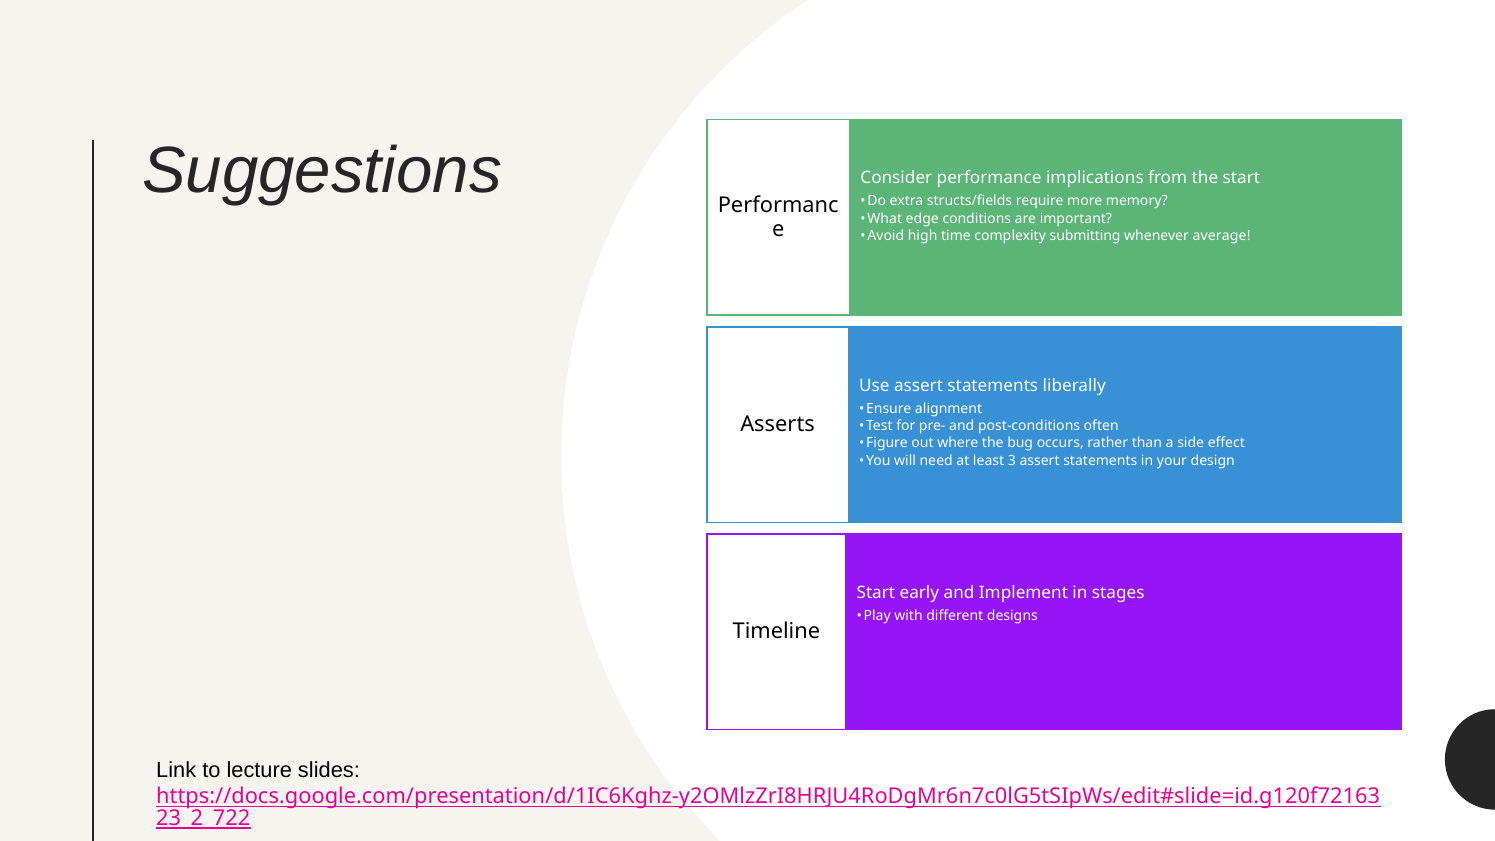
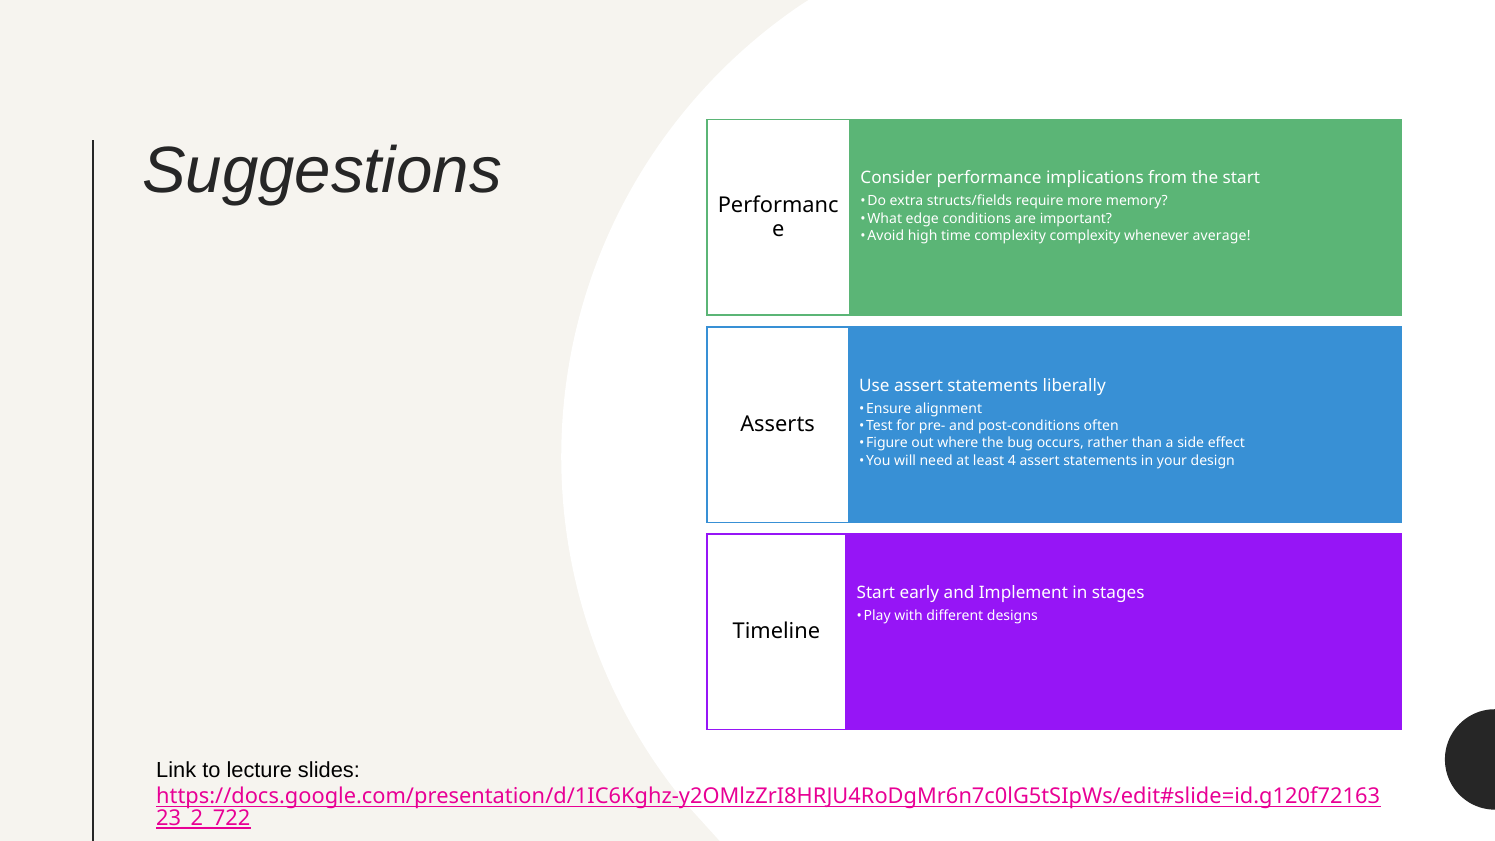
complexity submitting: submitting -> complexity
3: 3 -> 4
